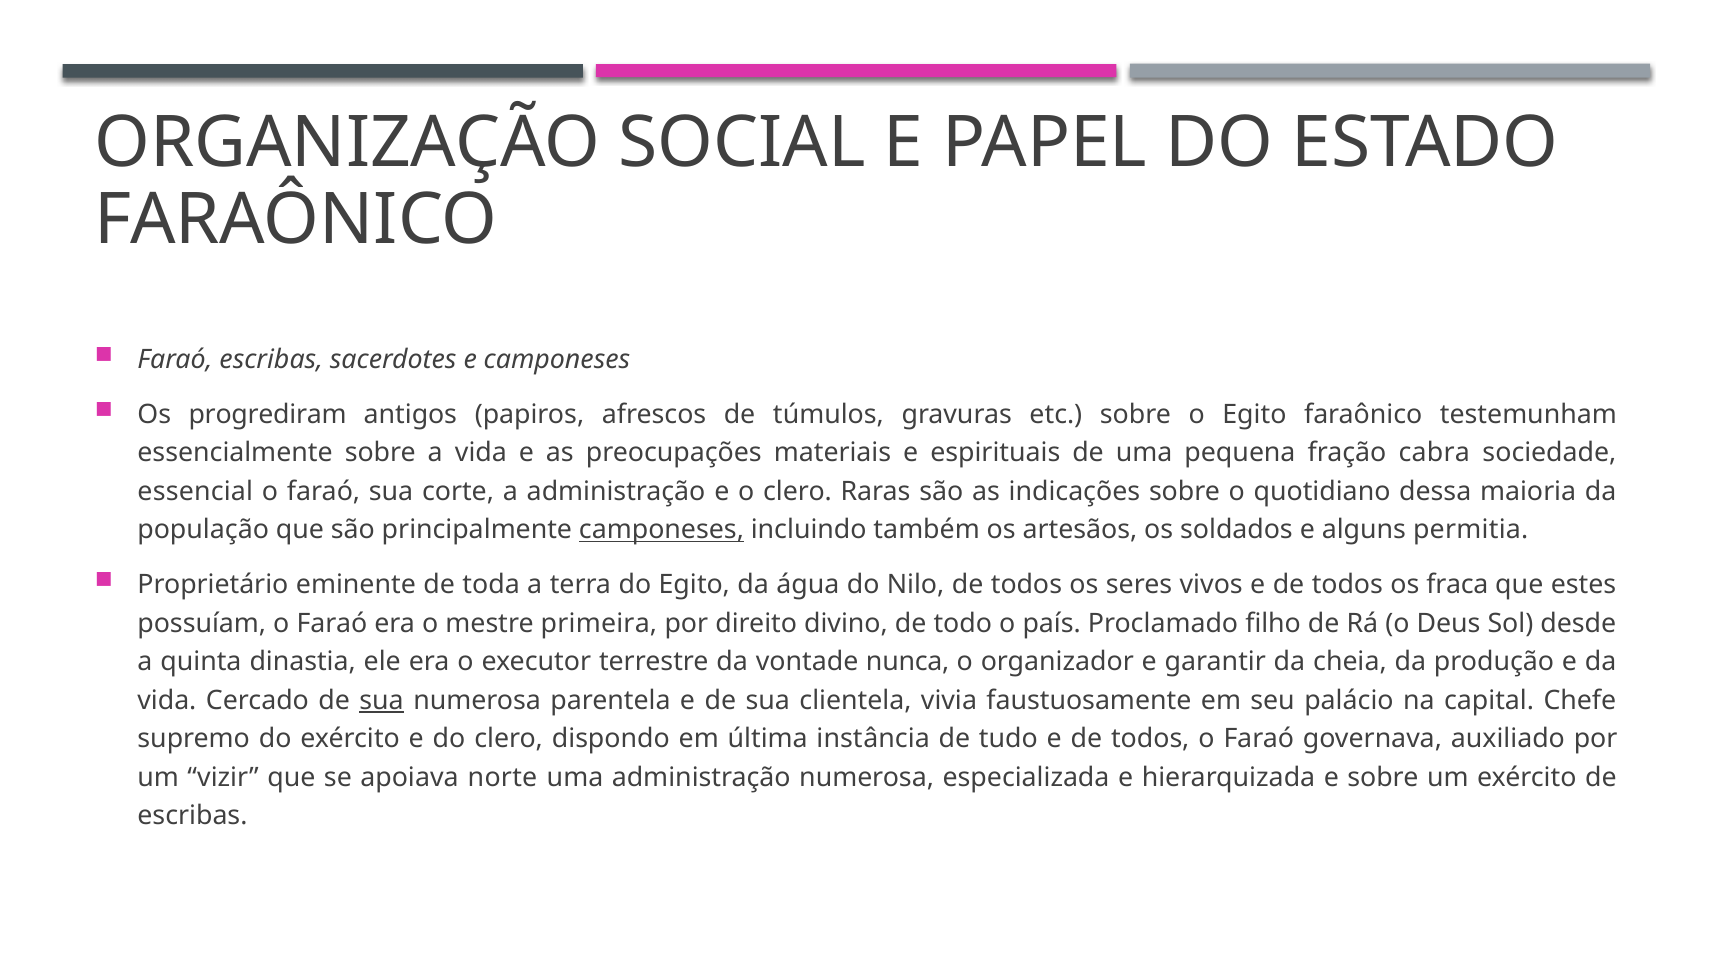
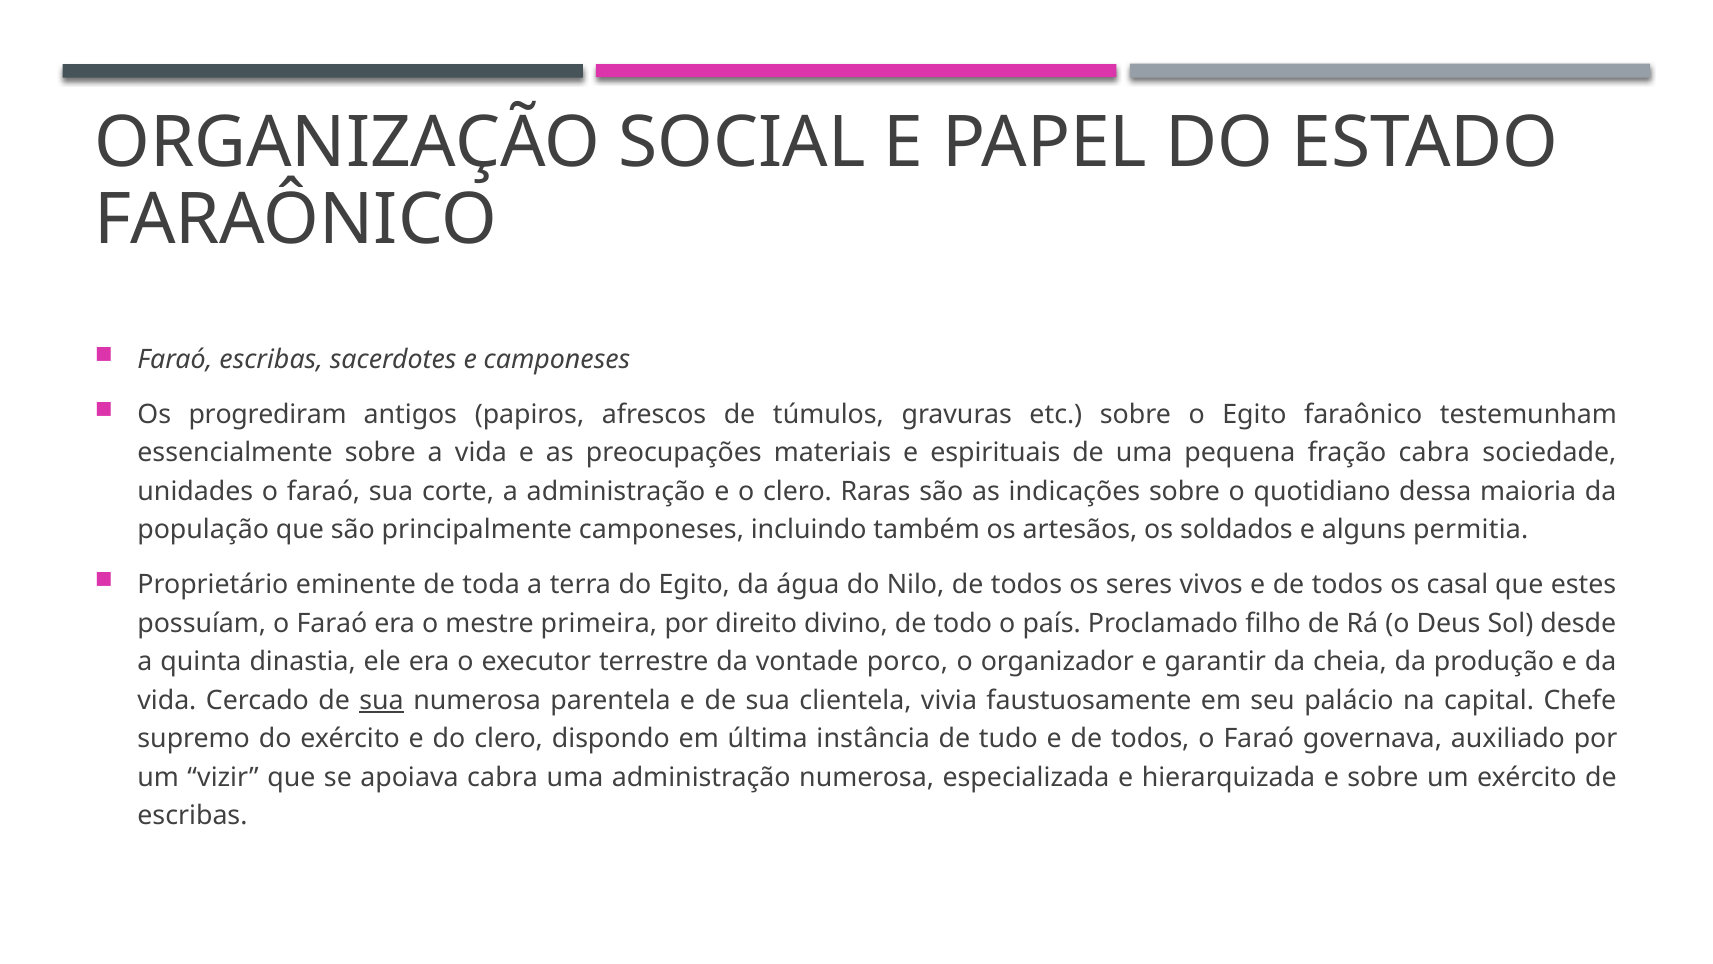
essencial: essencial -> unidades
camponeses at (661, 530) underline: present -> none
fraca: fraca -> casal
nunca: nunca -> porco
apoiava norte: norte -> cabra
